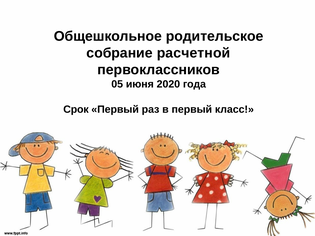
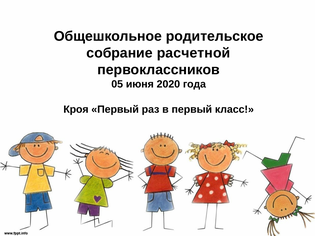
Срок: Срок -> Кроя
